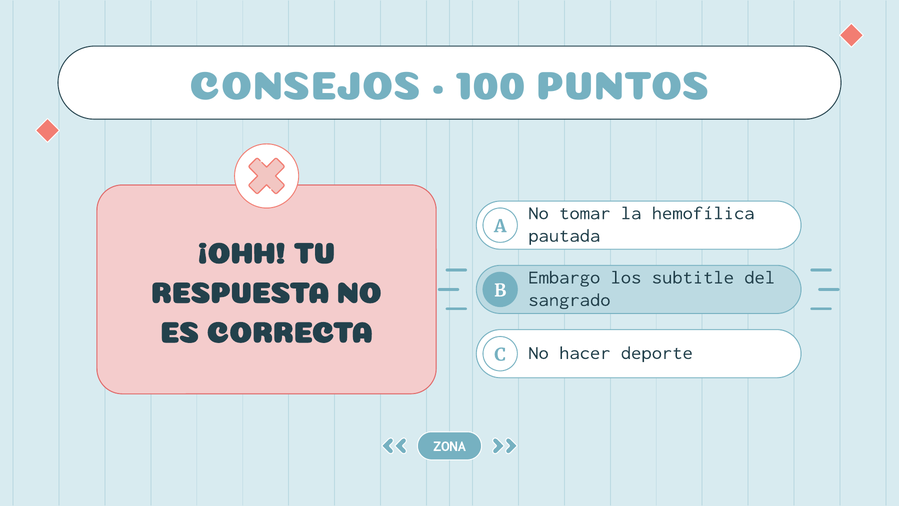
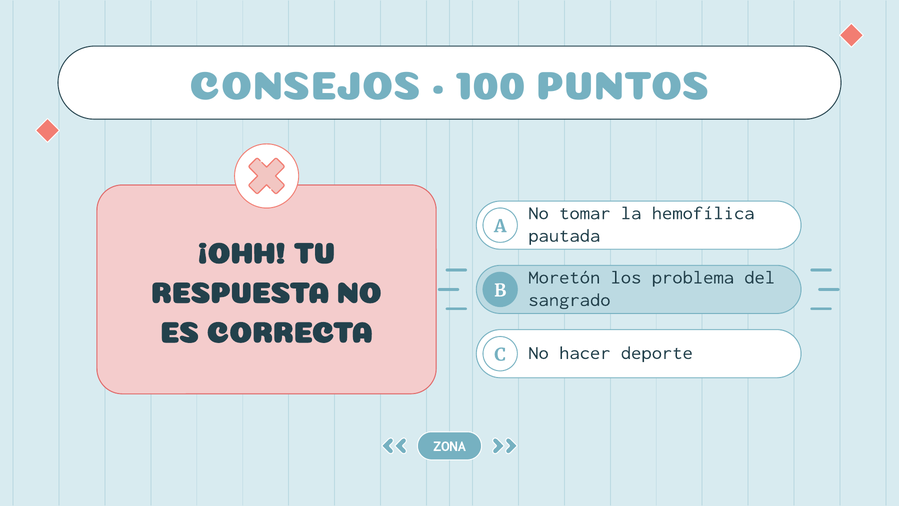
Embargo: Embargo -> Moretón
subtitle: subtitle -> problema
